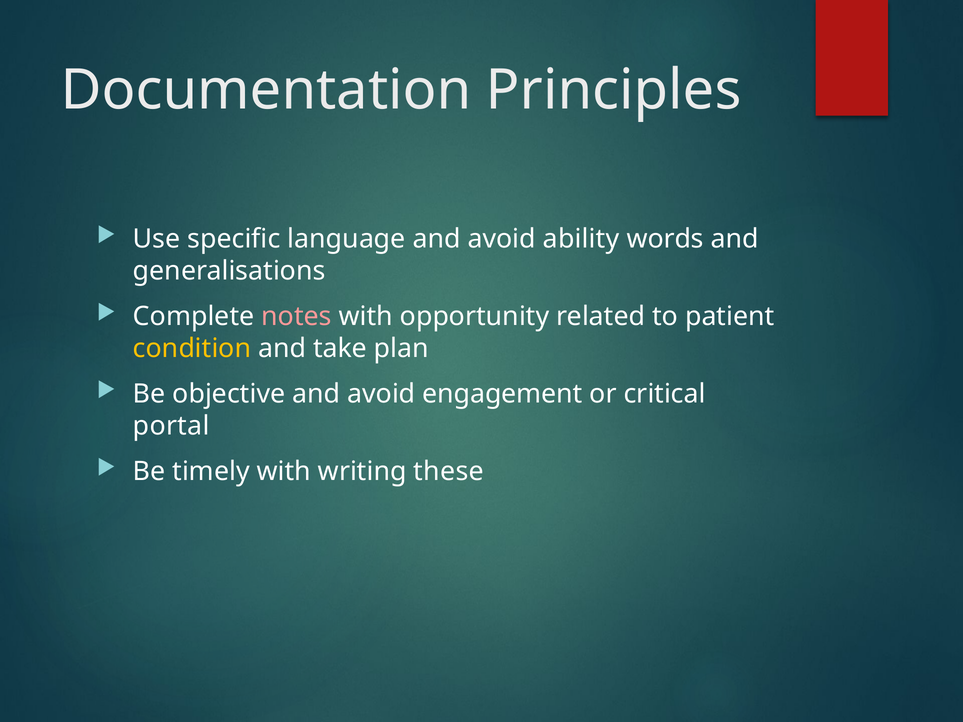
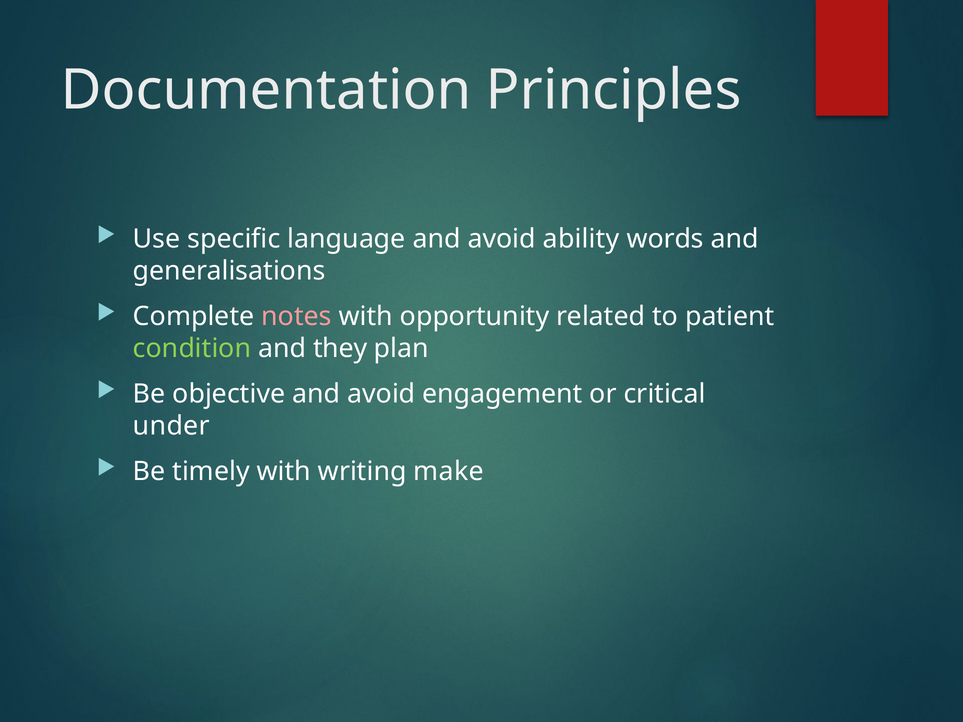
condition colour: yellow -> light green
take: take -> they
portal: portal -> under
these: these -> make
